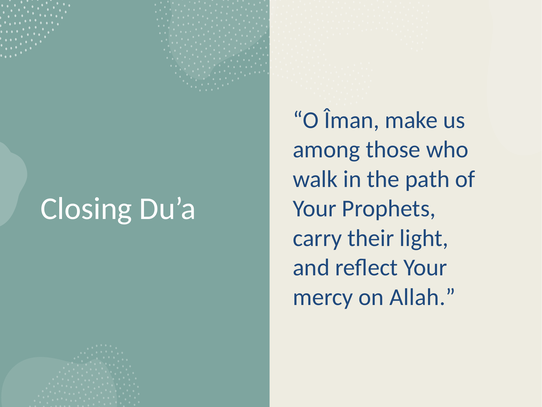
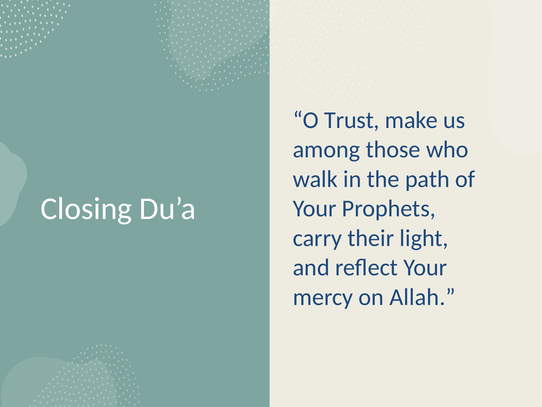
Îman: Îman -> Trust
